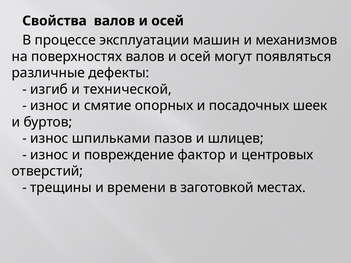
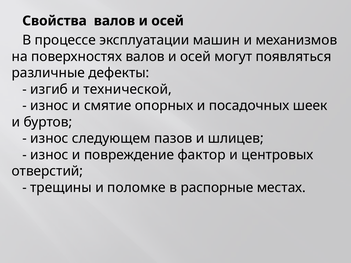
шпильками: шпильками -> следующем
времени: времени -> поломке
заготовкой: заготовкой -> распорные
